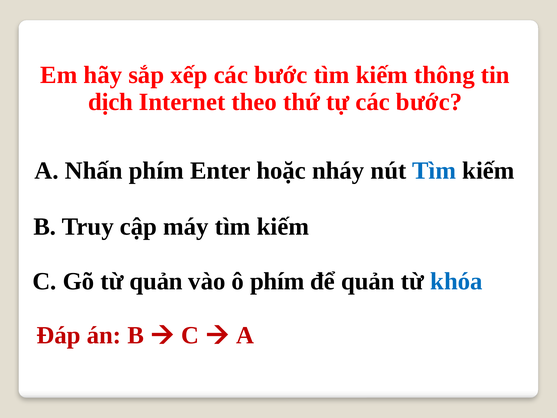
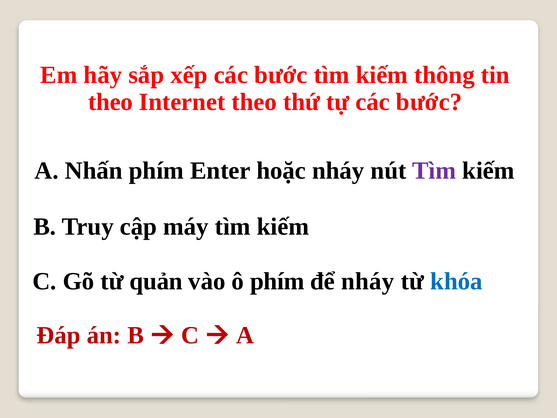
dịch at (111, 102): dịch -> theo
Tìm at (434, 171) colour: blue -> purple
để quản: quản -> nháy
